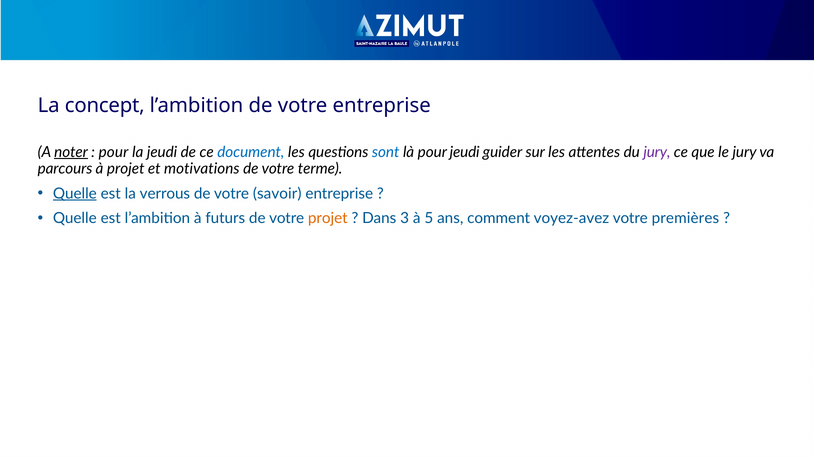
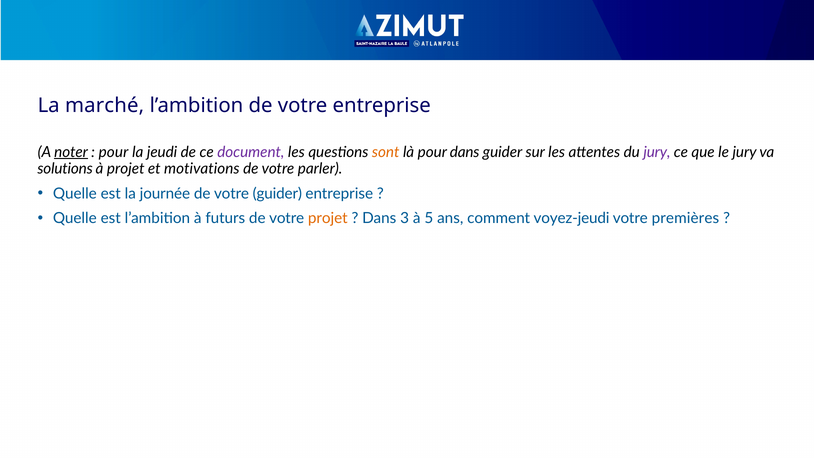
concept: concept -> marché
document colour: blue -> purple
sont colour: blue -> orange
pour jeudi: jeudi -> dans
parcours: parcours -> solutions
terme: terme -> parler
Quelle at (75, 193) underline: present -> none
verrous: verrous -> journée
votre savoir: savoir -> guider
voyez-avez: voyez-avez -> voyez-jeudi
